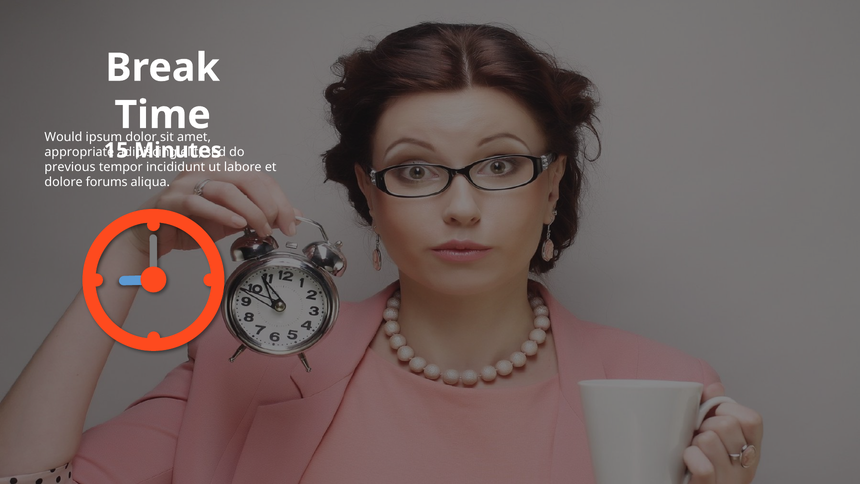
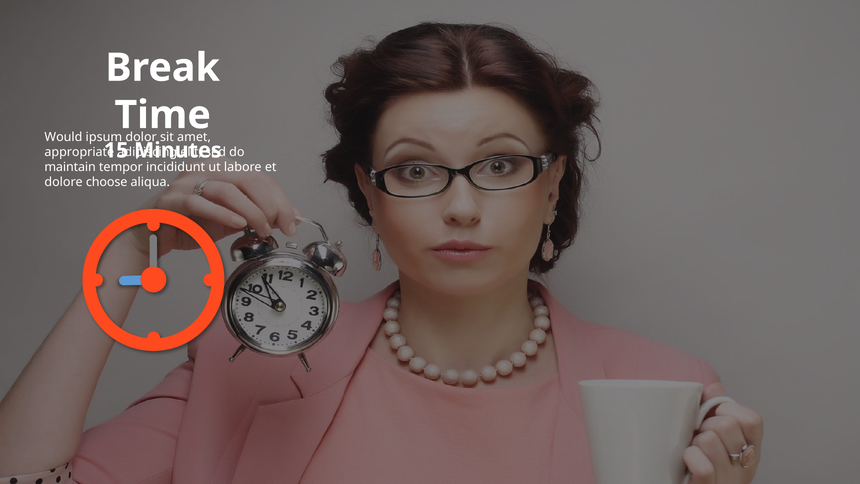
previous: previous -> maintain
forums: forums -> choose
